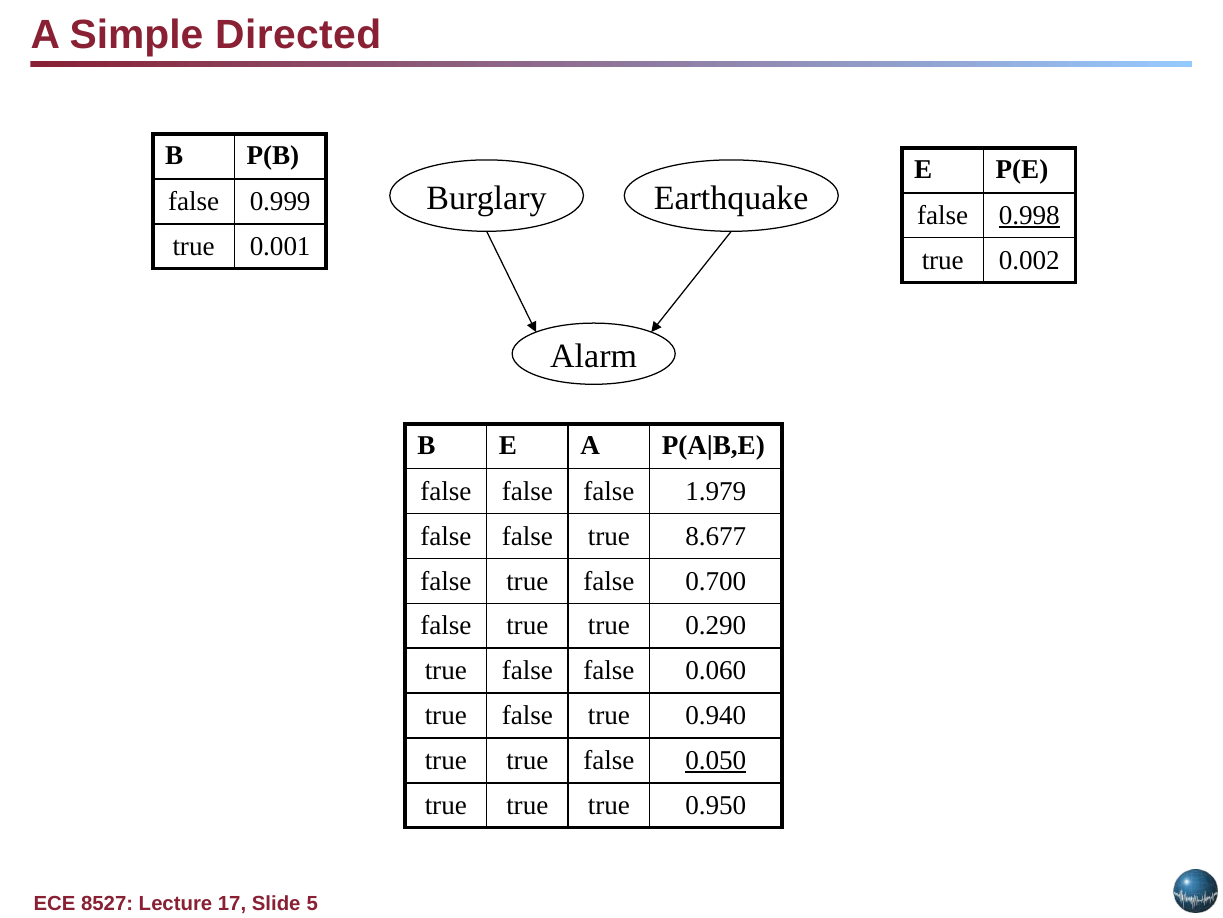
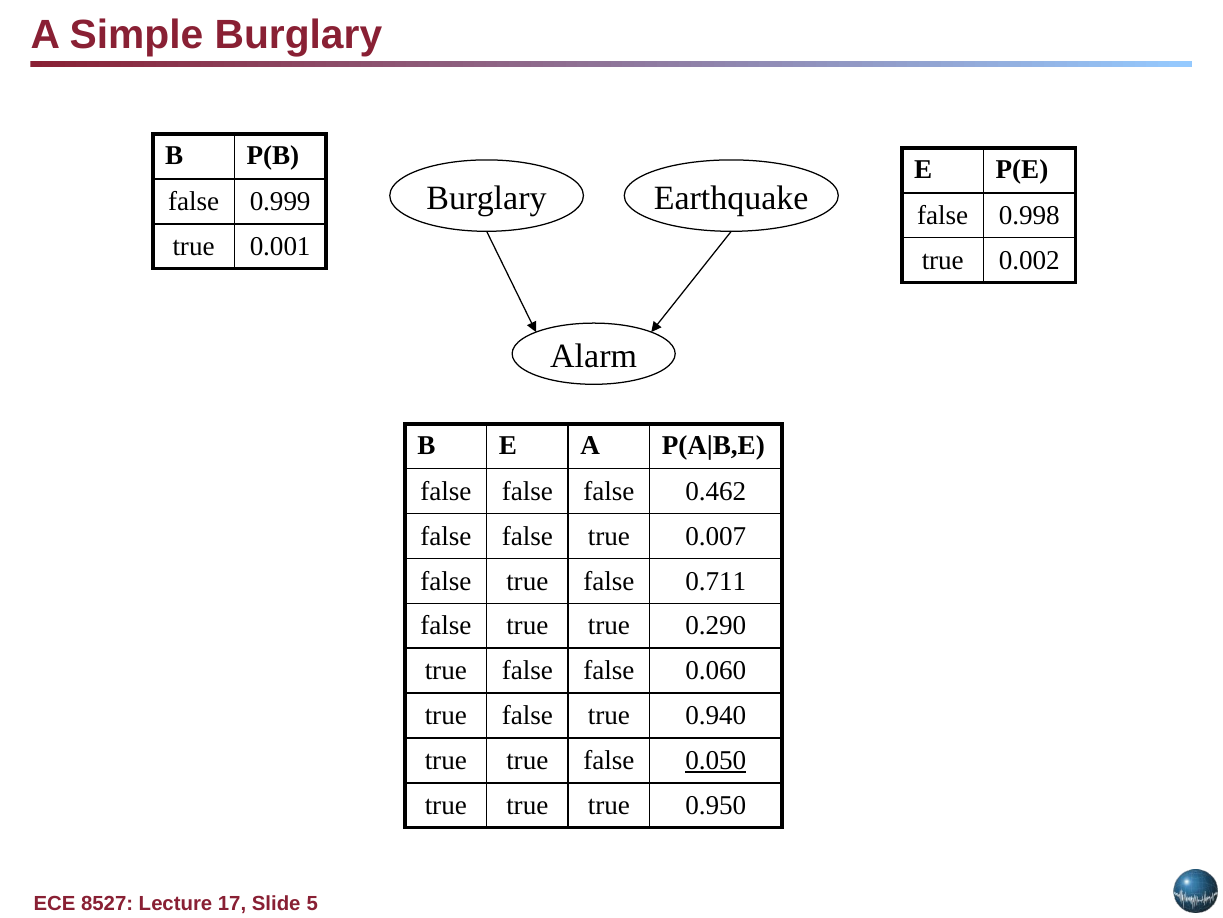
Simple Directed: Directed -> Burglary
0.998 underline: present -> none
1.979: 1.979 -> 0.462
8.677: 8.677 -> 0.007
0.700: 0.700 -> 0.711
